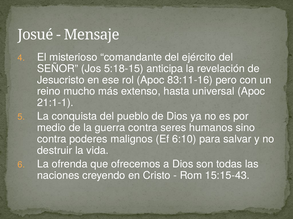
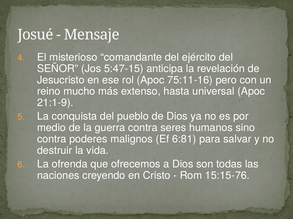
5:18-15: 5:18-15 -> 5:47-15
83:11-16: 83:11-16 -> 75:11-16
21:1-1: 21:1-1 -> 21:1-9
6:10: 6:10 -> 6:81
15:15-43: 15:15-43 -> 15:15-76
